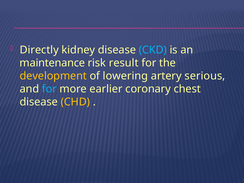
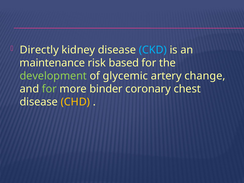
result: result -> based
development colour: yellow -> light green
lowering: lowering -> glycemic
serious: serious -> change
for at (49, 89) colour: light blue -> light green
earlier: earlier -> binder
